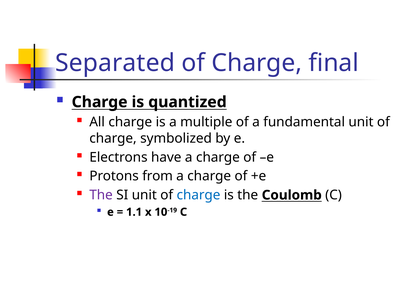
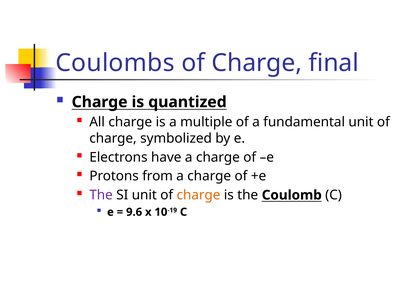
Separated: Separated -> Coulombs
charge at (199, 195) colour: blue -> orange
1.1: 1.1 -> 9.6
